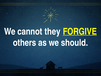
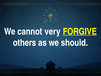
they: they -> very
